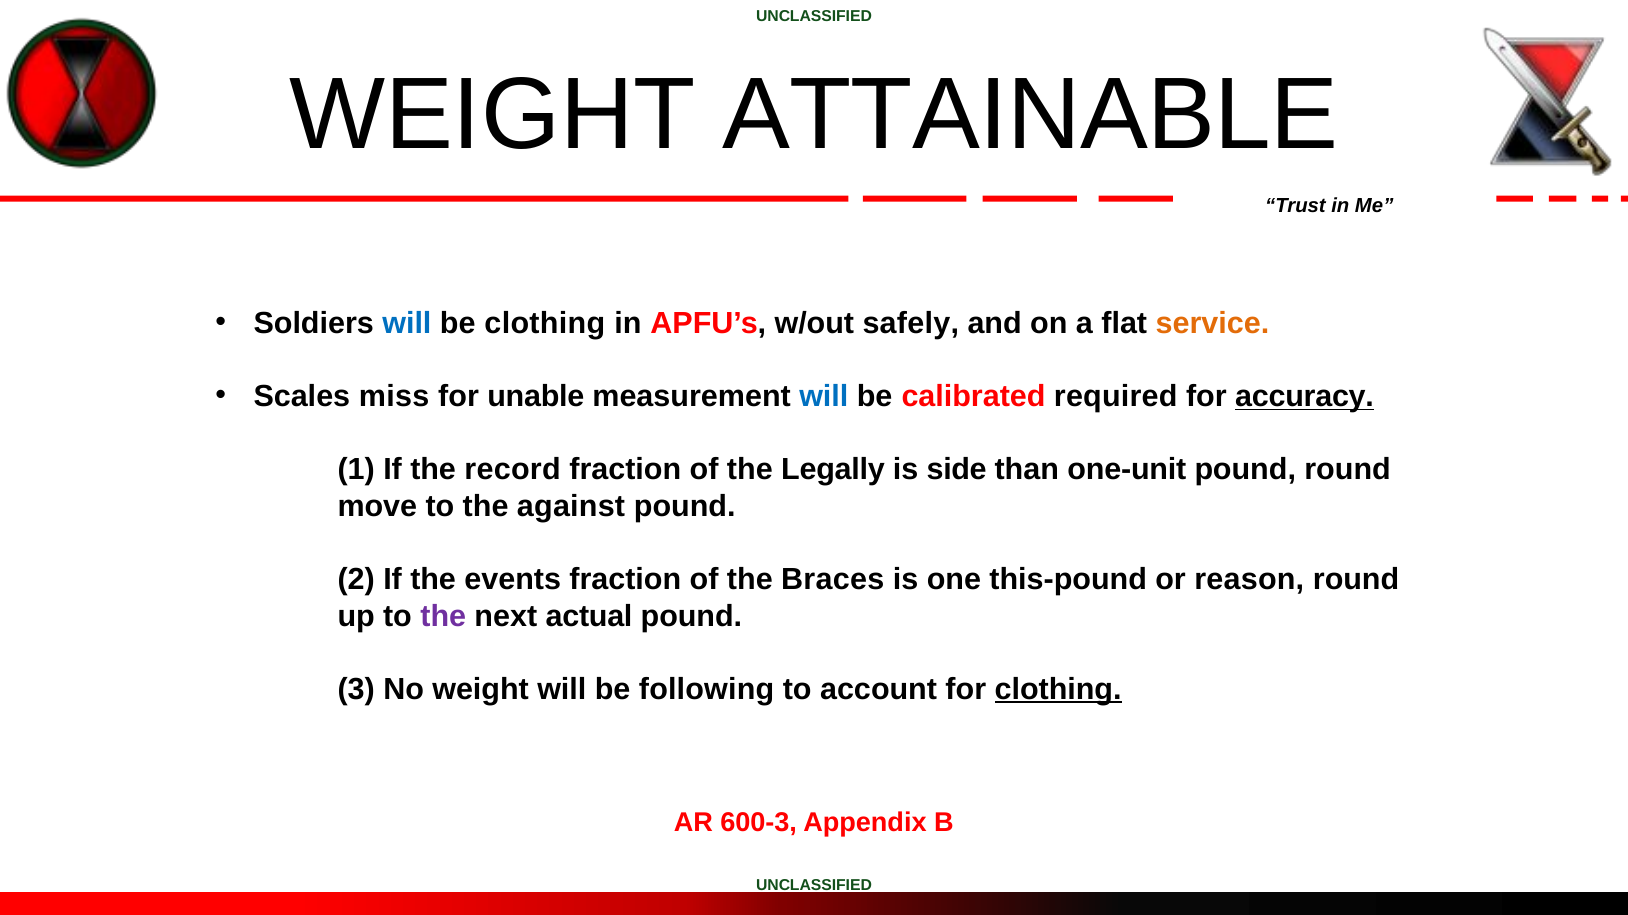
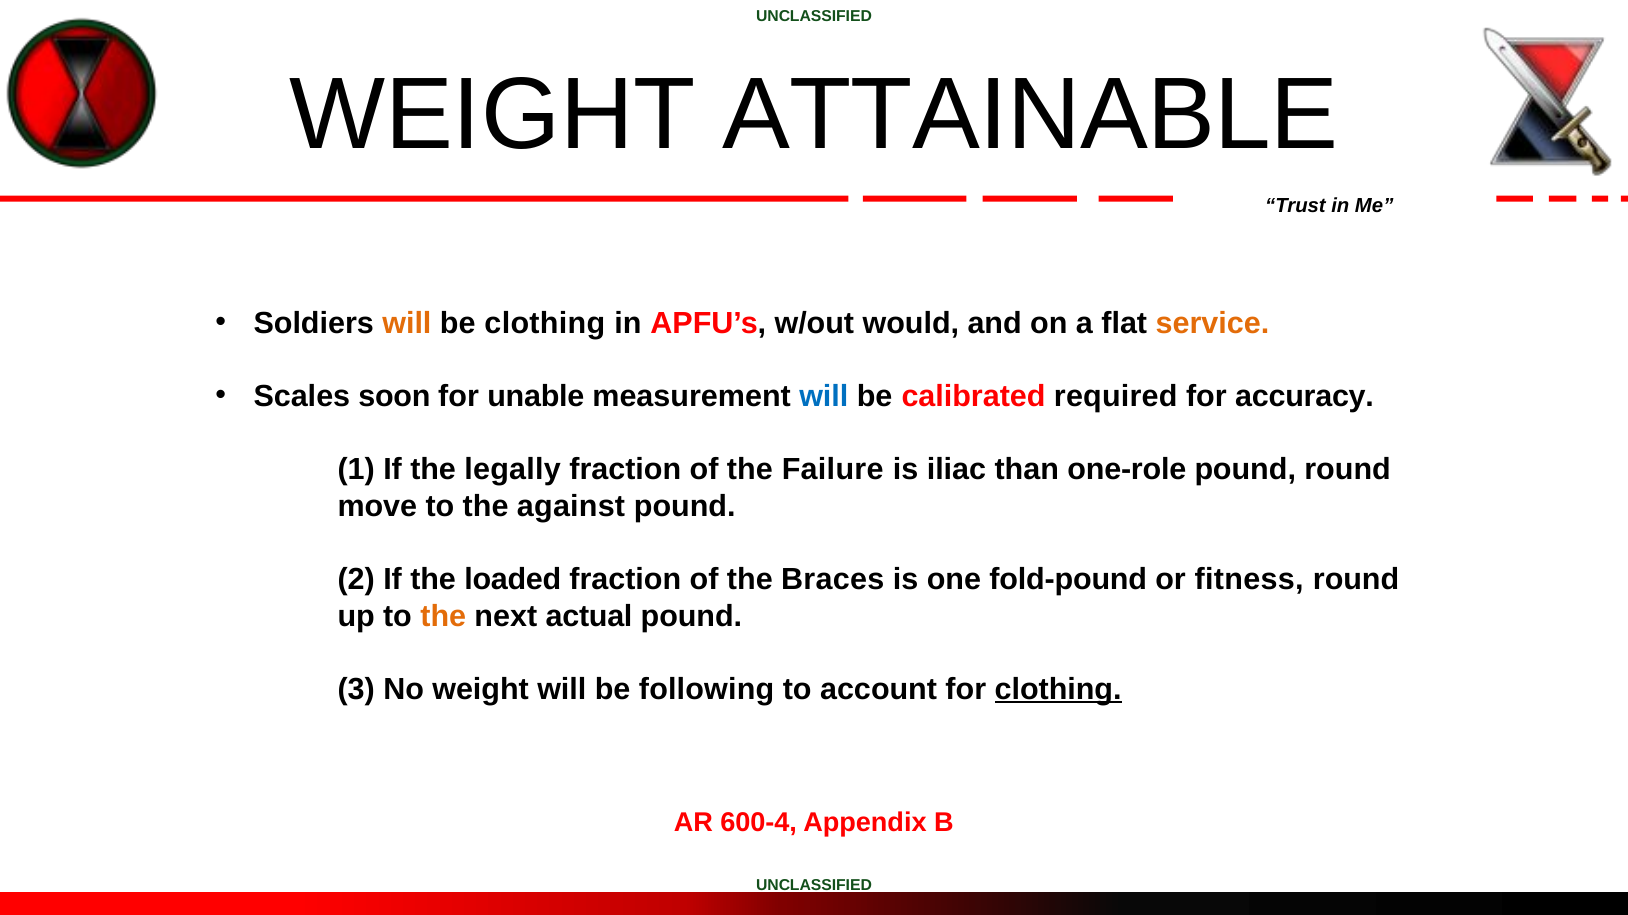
will at (407, 323) colour: blue -> orange
safely: safely -> would
miss: miss -> soon
accuracy underline: present -> none
record: record -> legally
Legally: Legally -> Failure
side: side -> iliac
one-unit: one-unit -> one-role
events: events -> loaded
this-pound: this-pound -> fold-pound
reason: reason -> fitness
the at (443, 616) colour: purple -> orange
600-3: 600-3 -> 600-4
